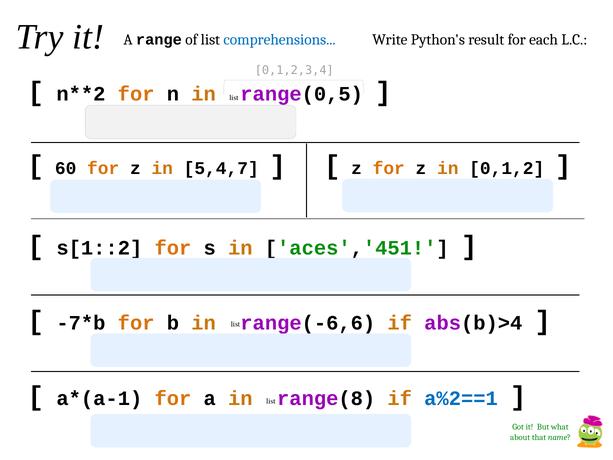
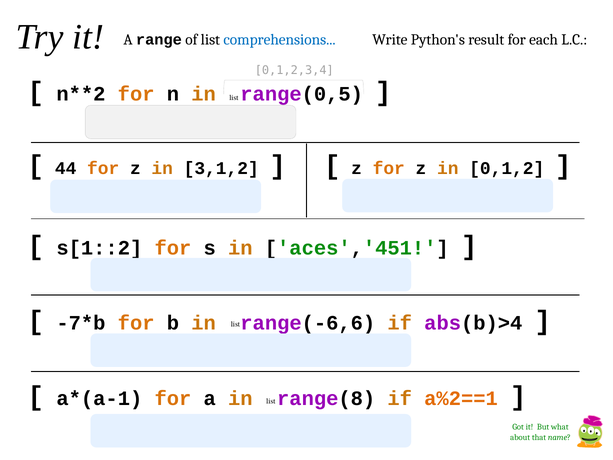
60: 60 -> 44
5,4,7: 5,4,7 -> 3,1,2
a%2==1 colour: blue -> orange
